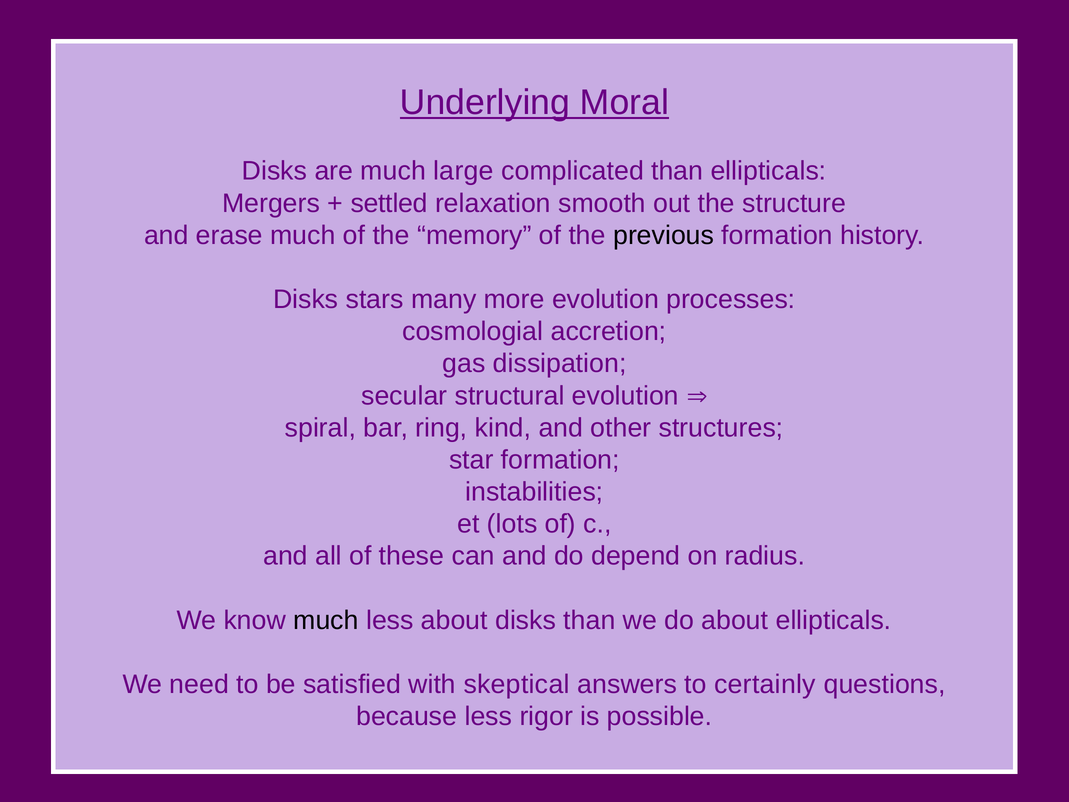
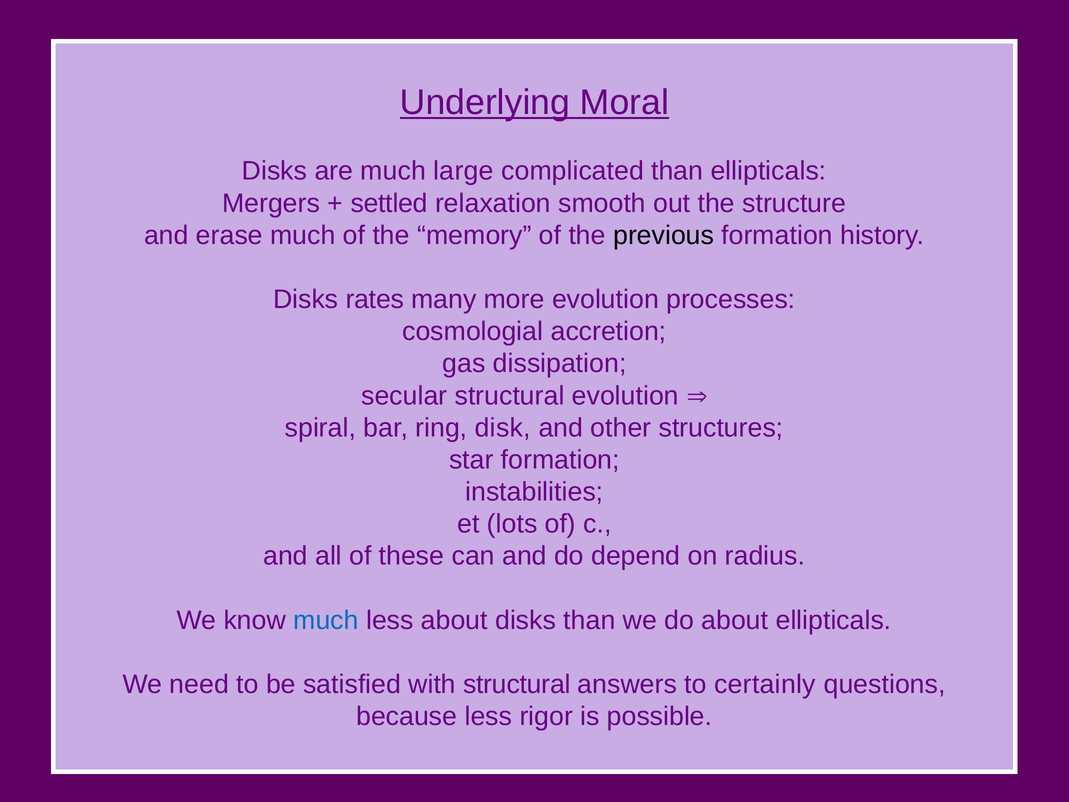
stars: stars -> rates
kind: kind -> disk
much at (326, 620) colour: black -> blue
with skeptical: skeptical -> structural
